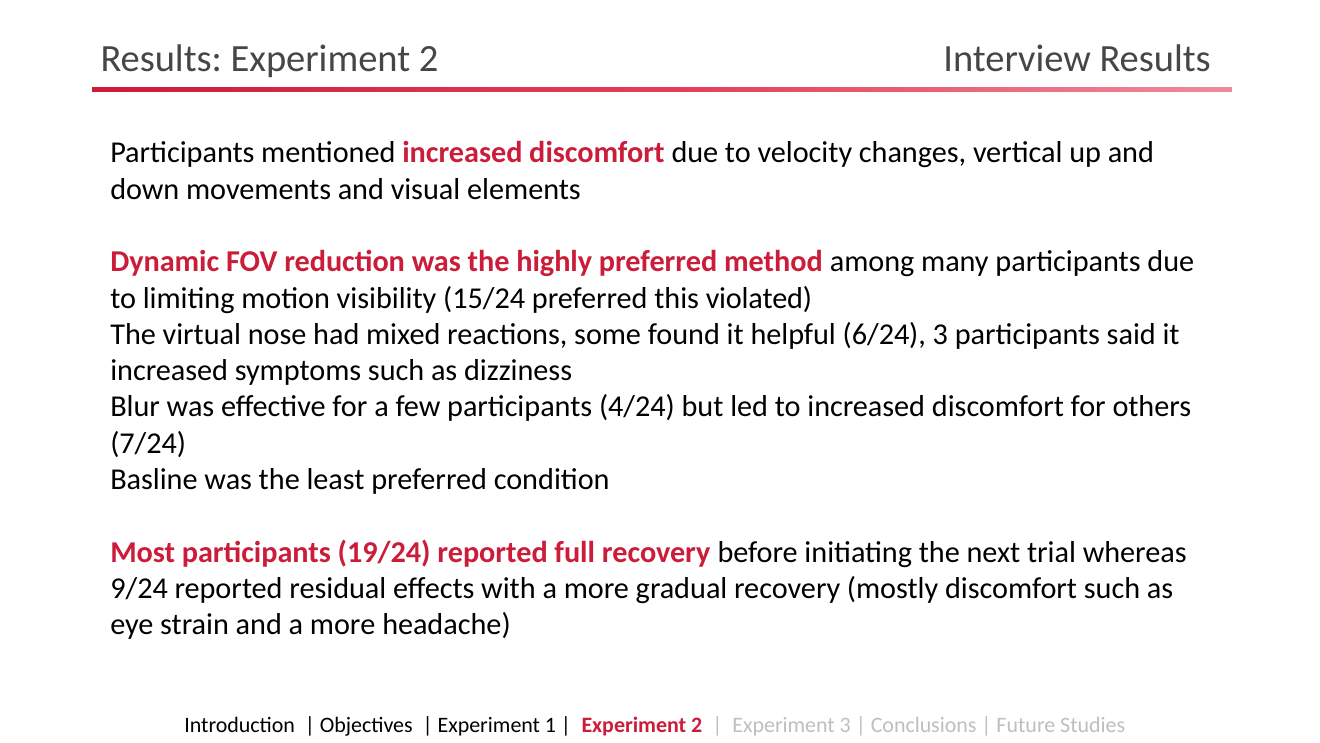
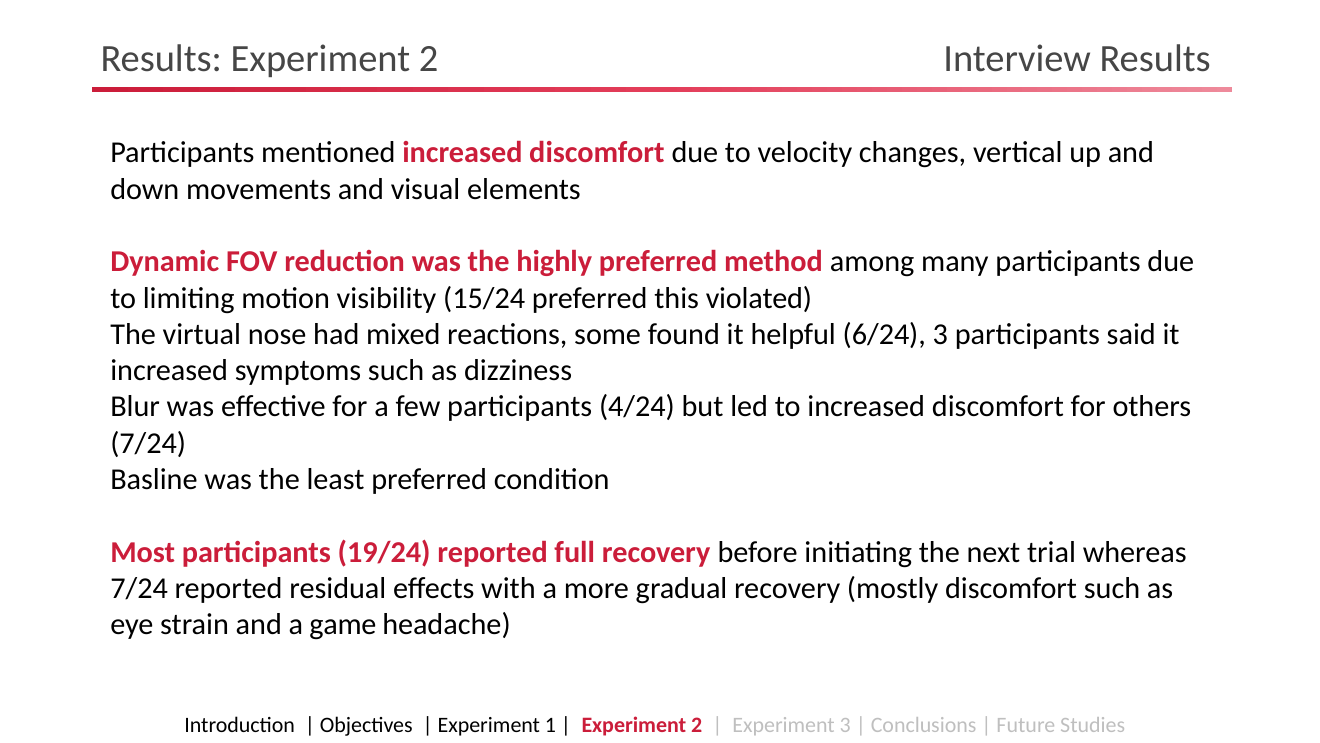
9/24 at (139, 588): 9/24 -> 7/24
and a more: more -> game
